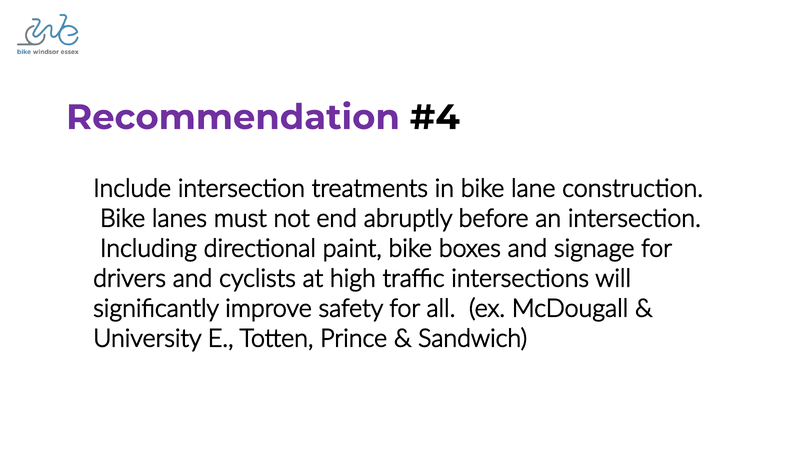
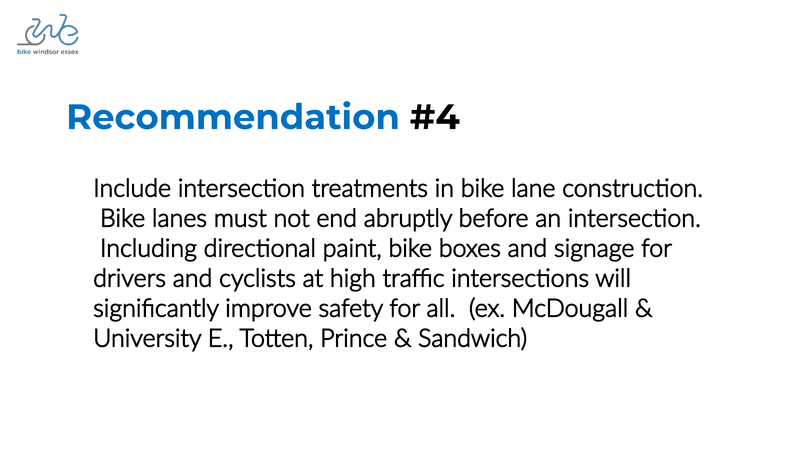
Recommendation colour: purple -> blue
